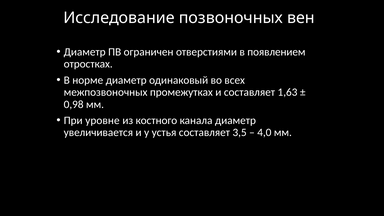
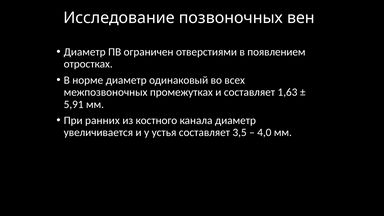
0,98: 0,98 -> 5,91
уровне: уровне -> ранних
